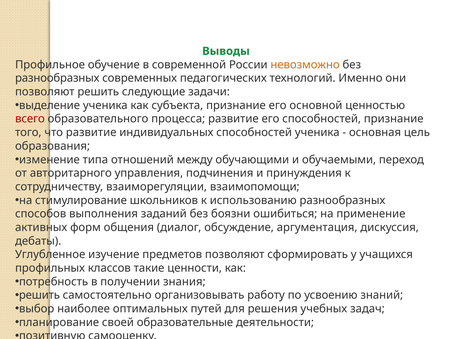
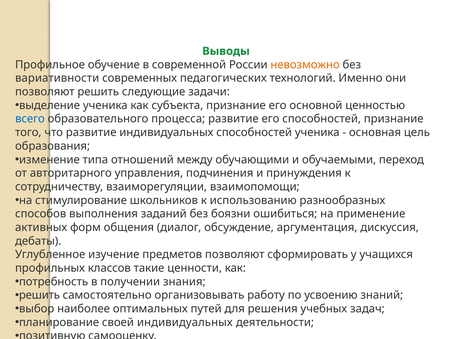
разнообразных at (57, 78): разнообразных -> вариативности
всего colour: red -> blue
своей образовательные: образовательные -> индивидуальных
